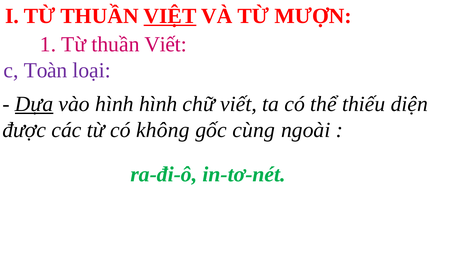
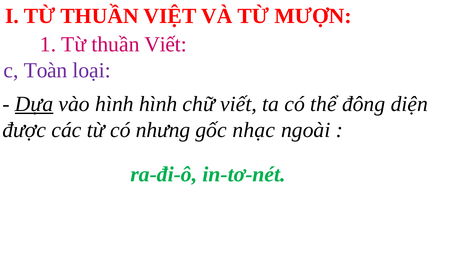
VIỆT underline: present -> none
thiếu: thiếu -> đông
không: không -> nhưng
cùng: cùng -> nhạc
